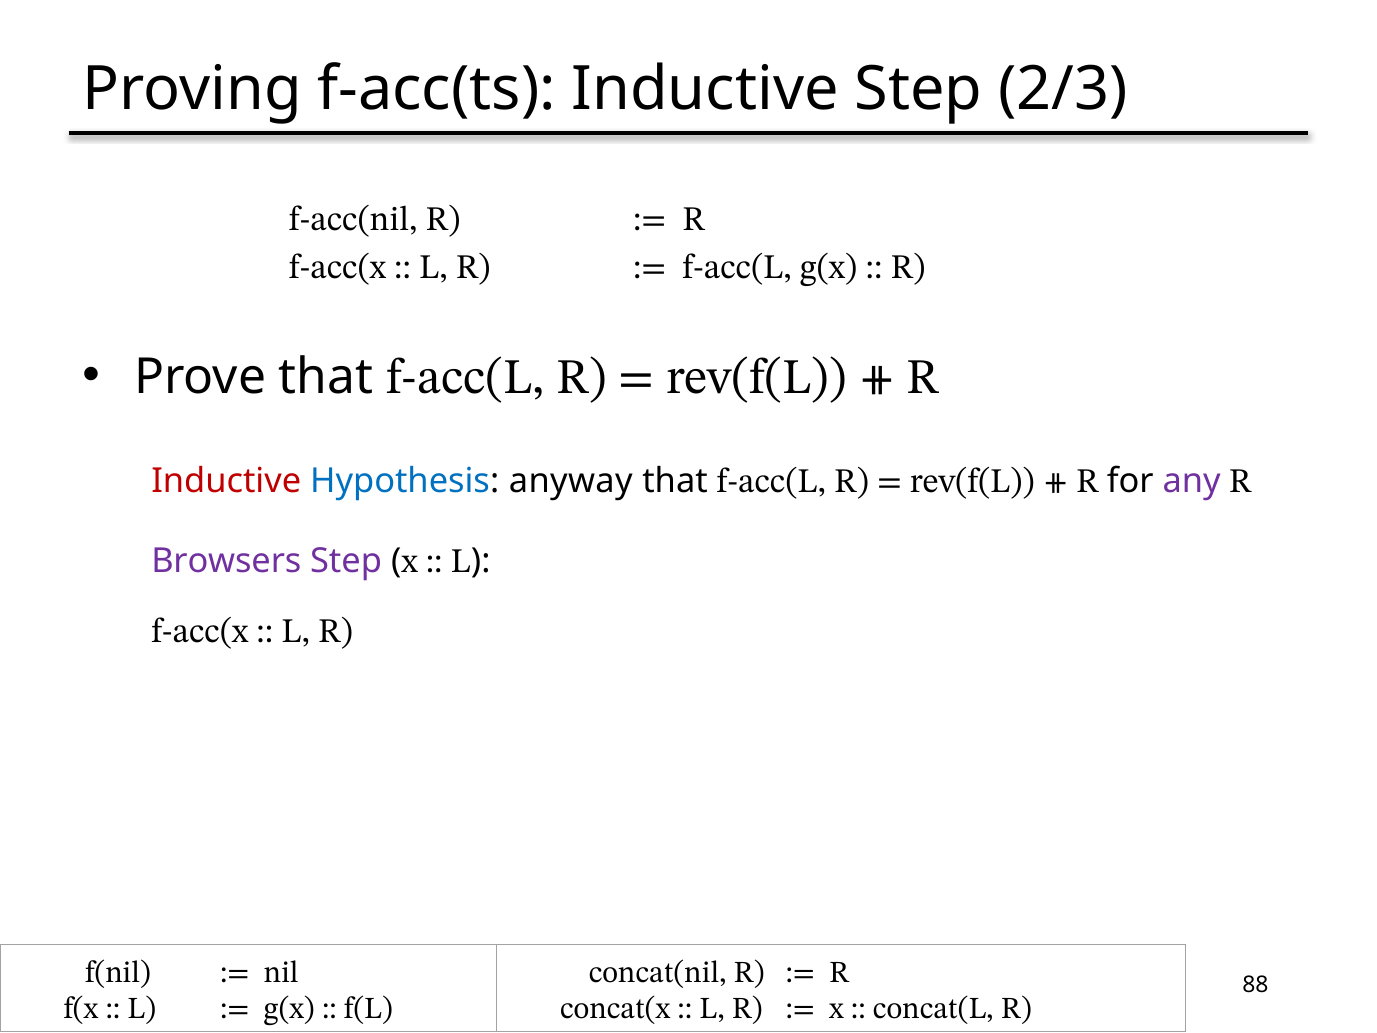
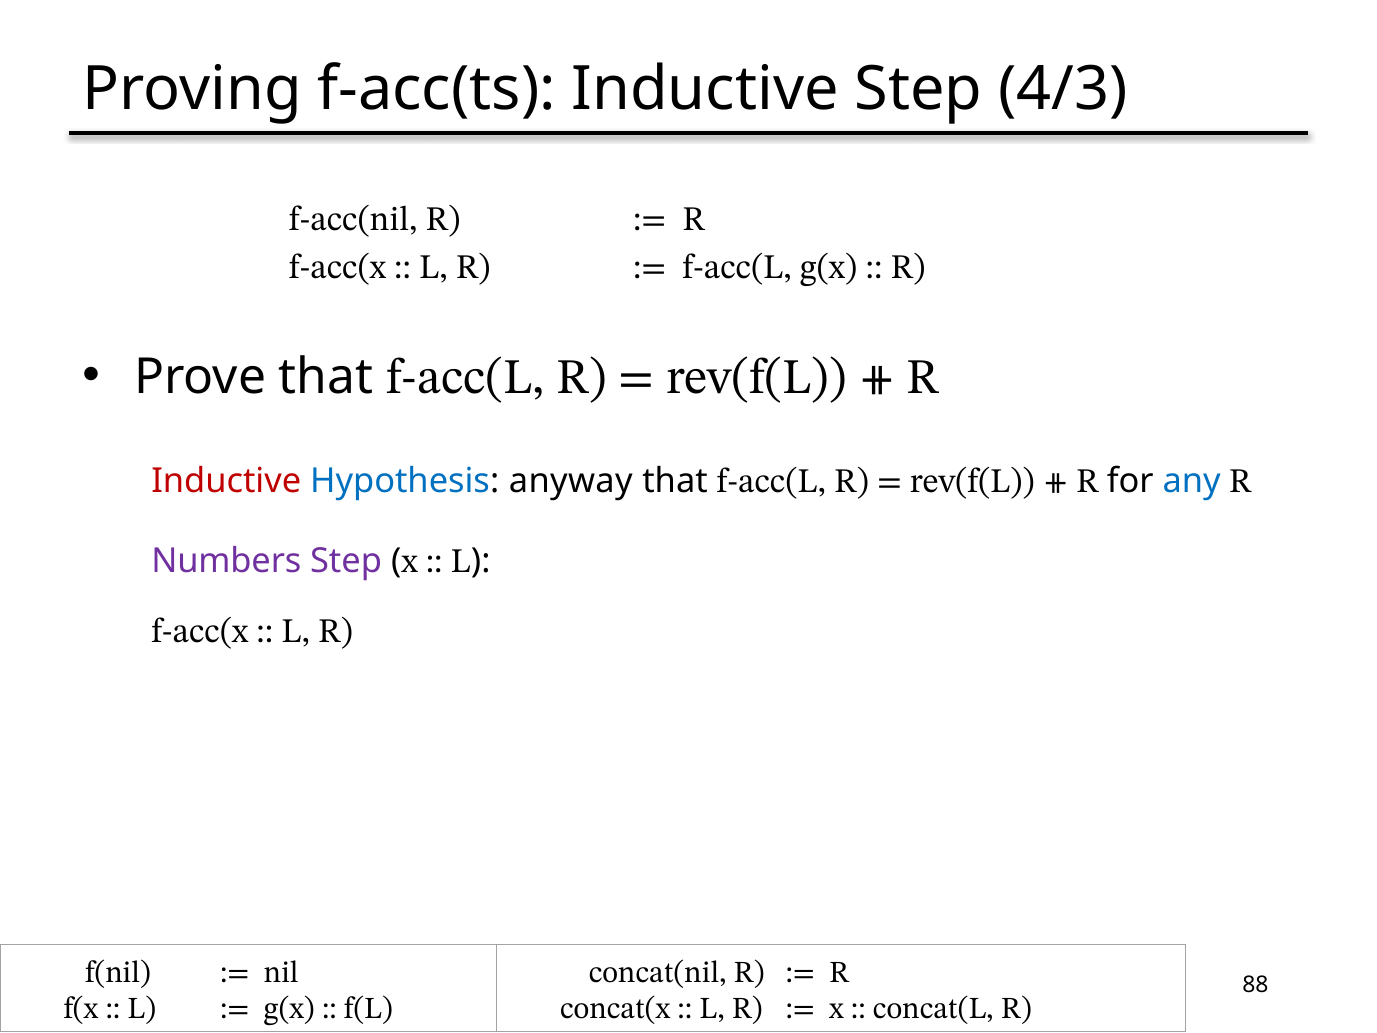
2/3: 2/3 -> 4/3
any colour: purple -> blue
Browsers: Browsers -> Numbers
